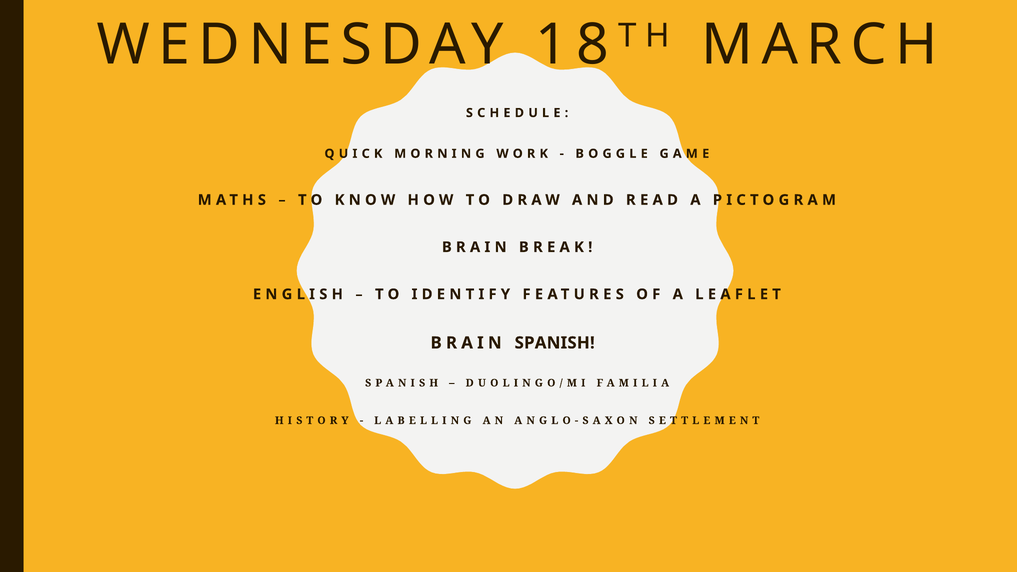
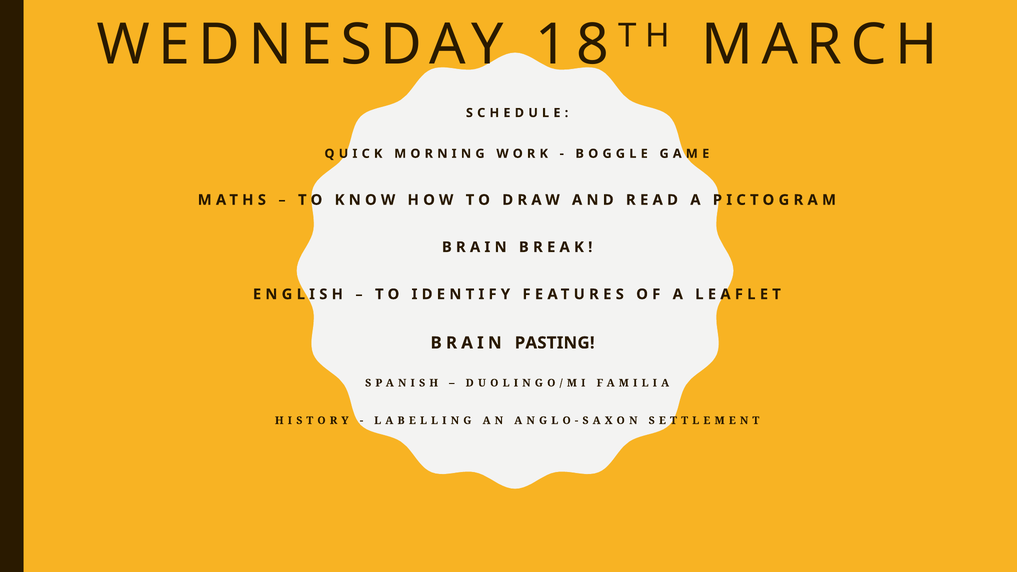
SPANISH: SPANISH -> PASTING
